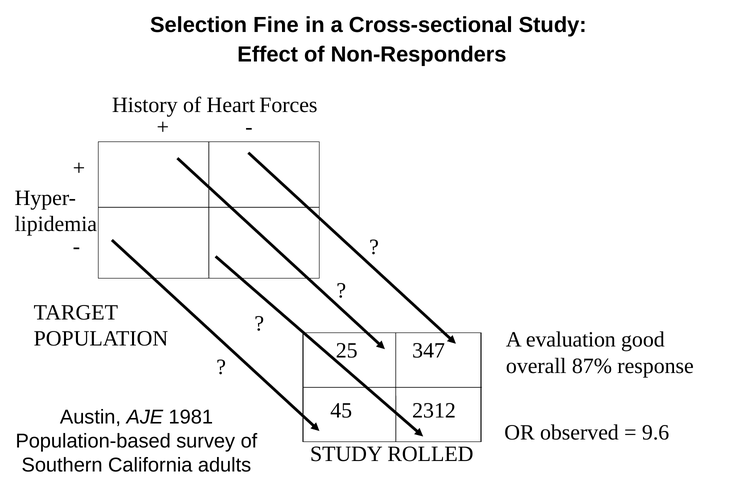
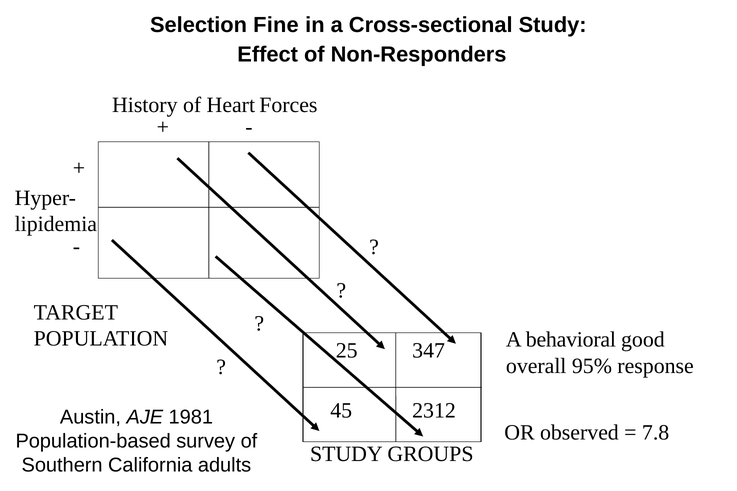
evaluation: evaluation -> behavioral
87%: 87% -> 95%
9.6: 9.6 -> 7.8
ROLLED: ROLLED -> GROUPS
